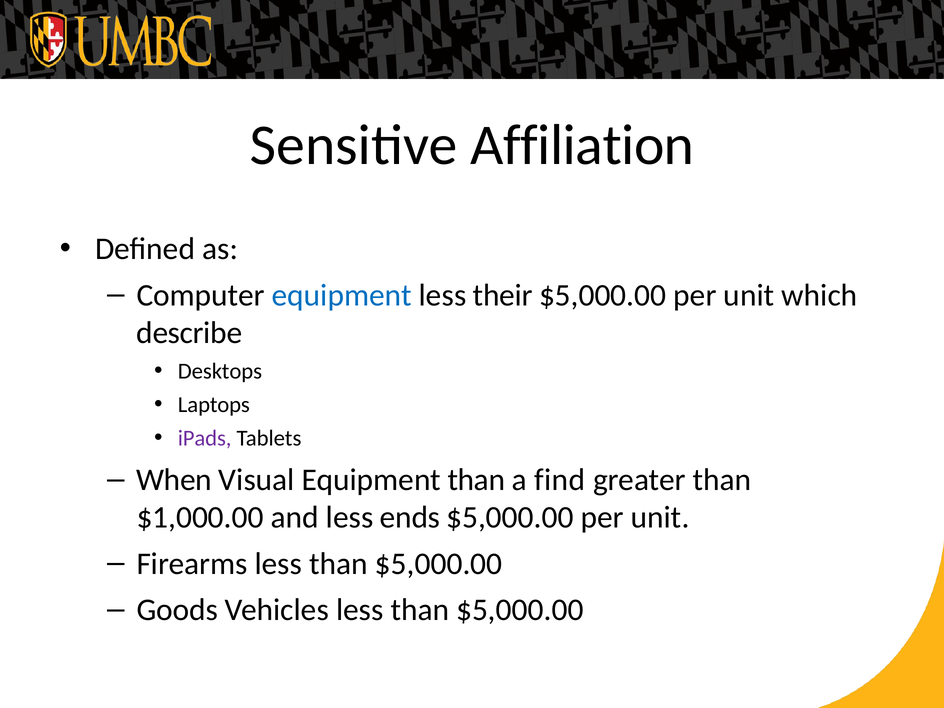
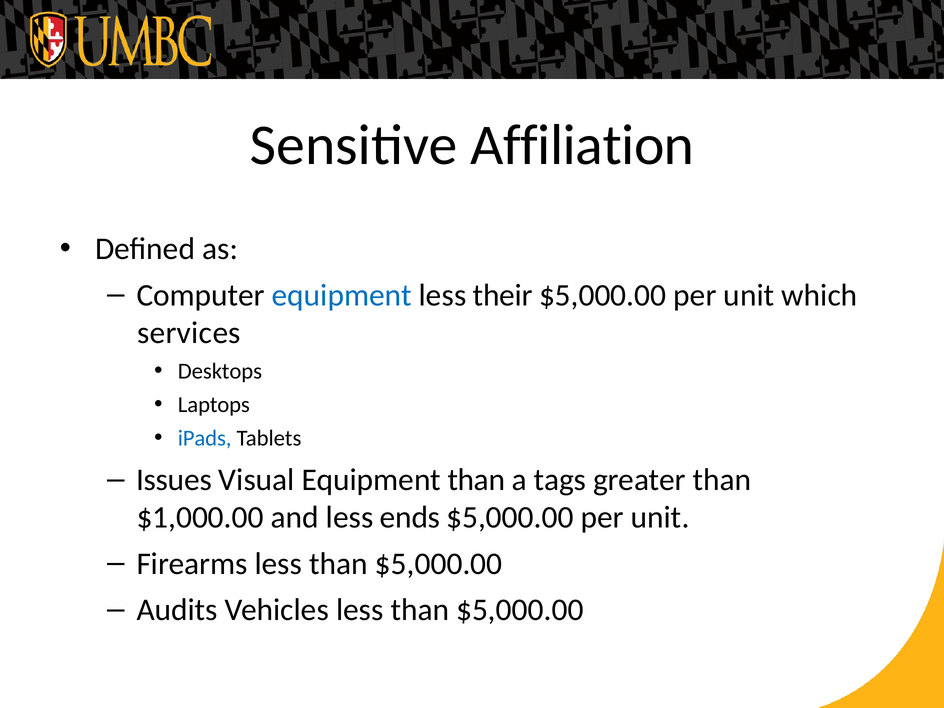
describe: describe -> services
iPads colour: purple -> blue
When: When -> Issues
find: find -> tags
Goods: Goods -> Audits
